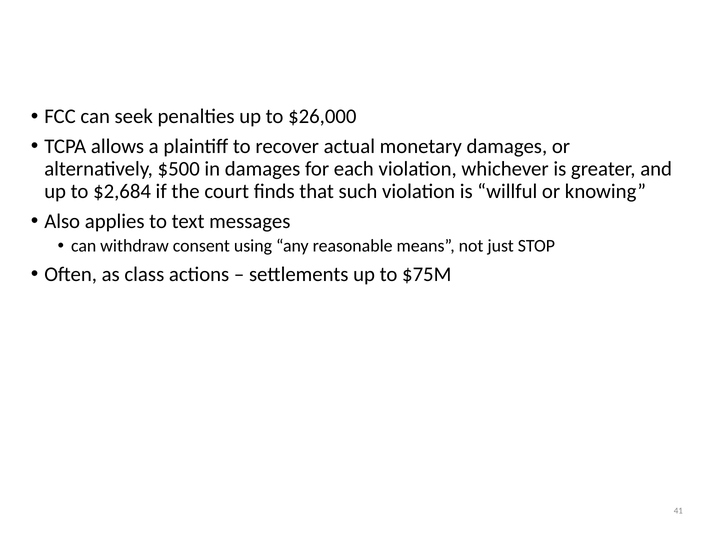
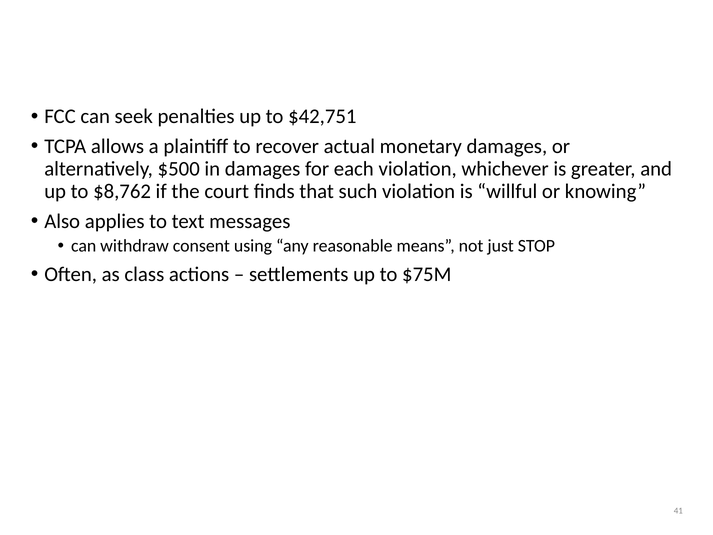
$26,000: $26,000 -> $42,751
$2,684: $2,684 -> $8,762
